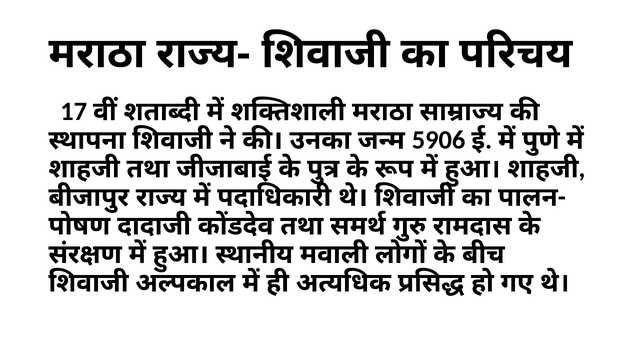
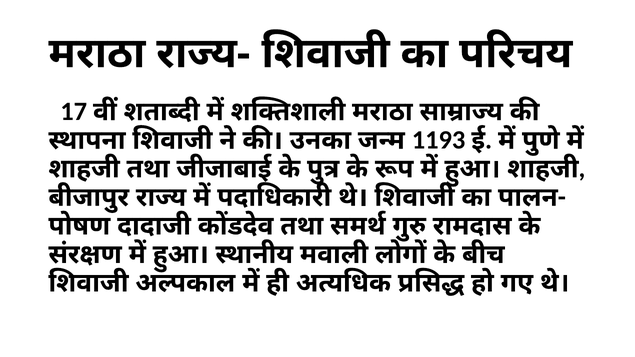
5906: 5906 -> 1193
